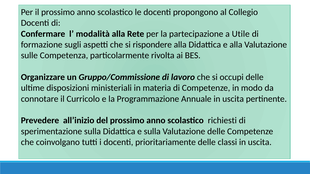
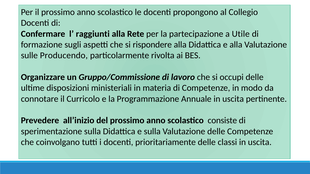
modalità: modalità -> raggiunti
Competenza: Competenza -> Producendo
richiesti: richiesti -> consiste
